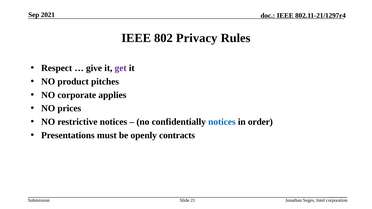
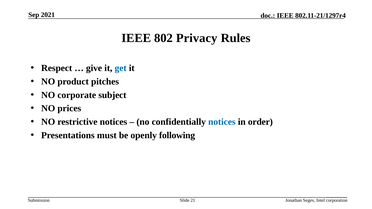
get colour: purple -> blue
applies: applies -> subject
contracts: contracts -> following
